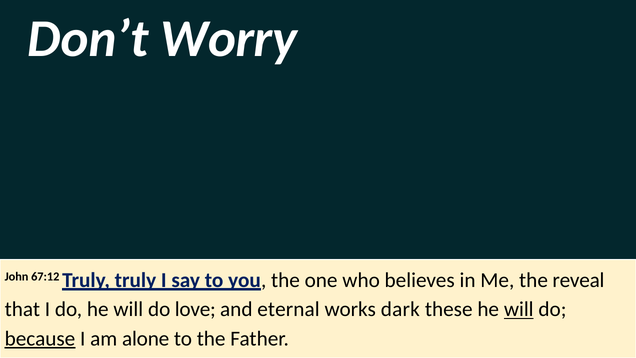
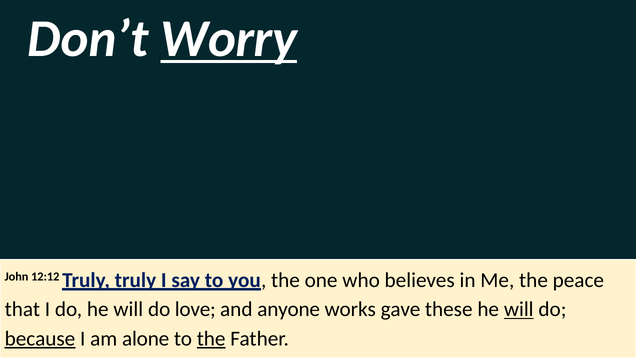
Worry underline: none -> present
67:12: 67:12 -> 12:12
reveal: reveal -> peace
eternal: eternal -> anyone
dark: dark -> gave
the at (211, 338) underline: none -> present
